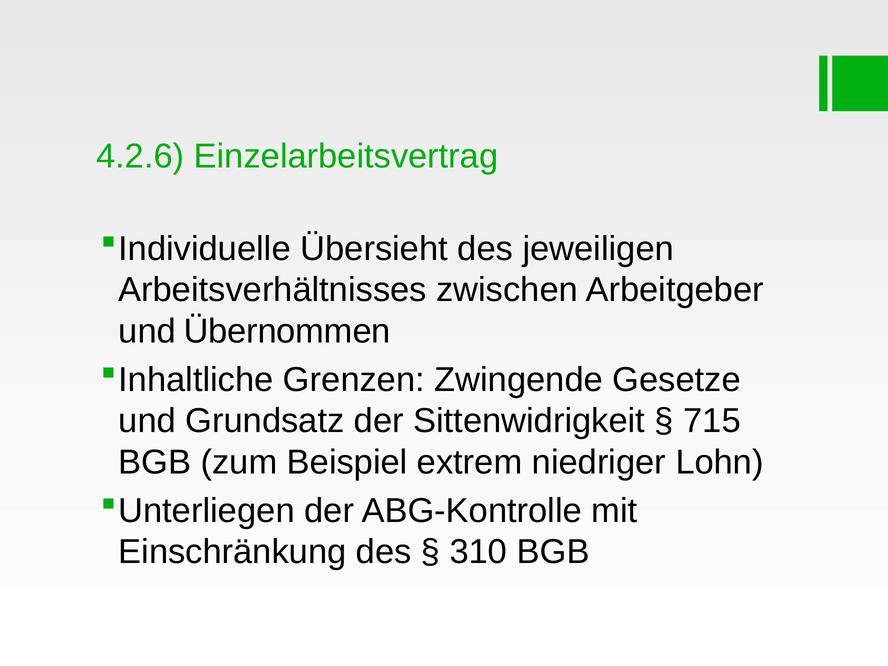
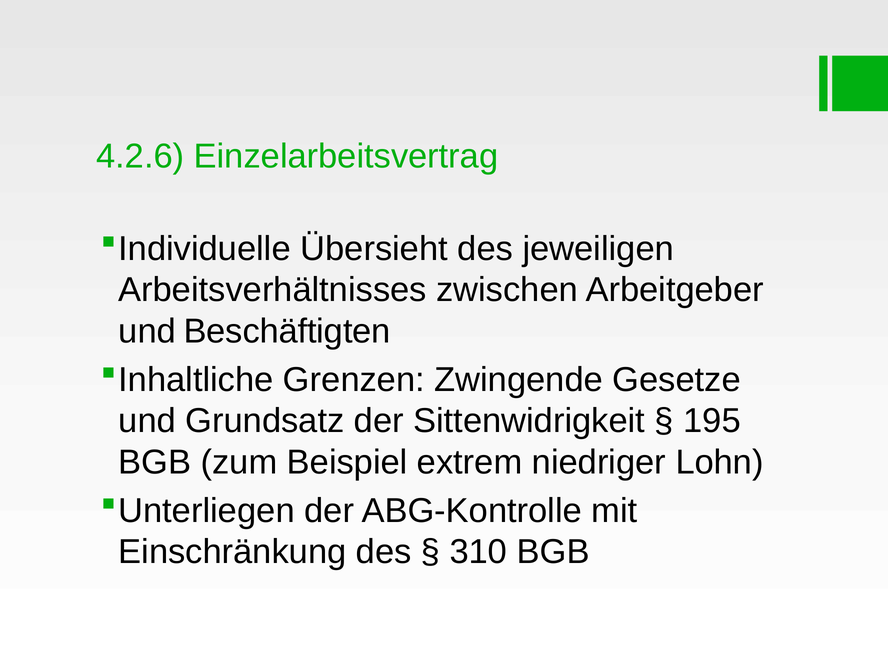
Übernommen: Übernommen -> Beschäftigten
715: 715 -> 195
